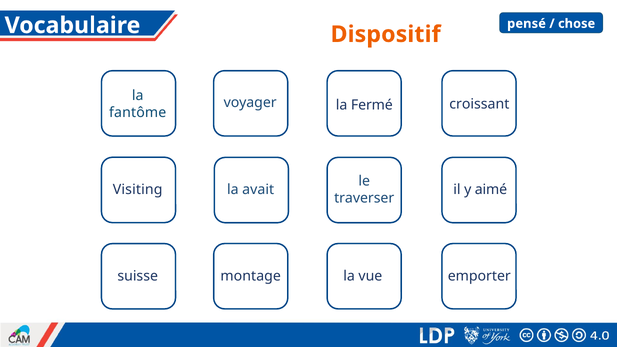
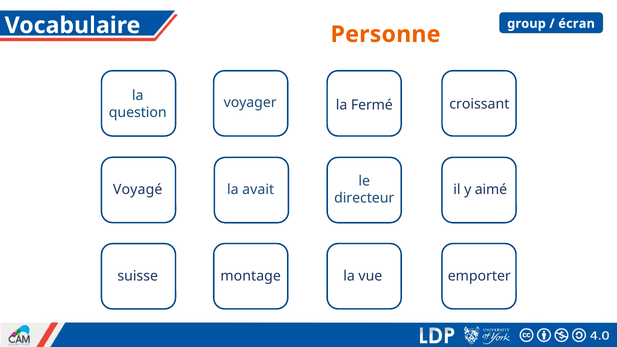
pensé: pensé -> group
chose: chose -> écran
Dispositif: Dispositif -> Personne
fantôme: fantôme -> question
Visiting: Visiting -> Voyagé
traverser: traverser -> directeur
